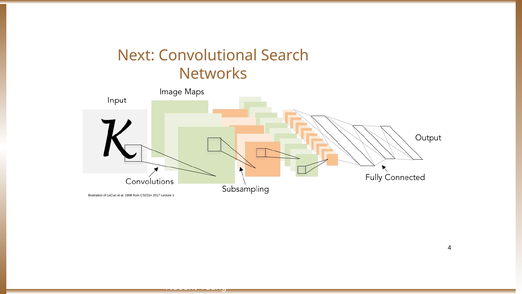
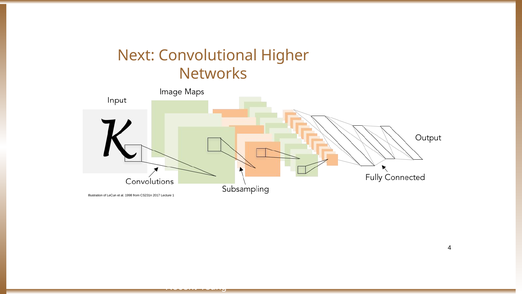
Search: Search -> Higher
